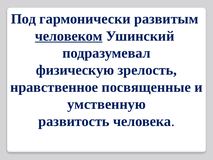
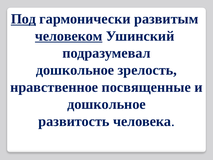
Под underline: none -> present
физическую at (75, 70): физическую -> дошкольное
умственную at (106, 104): умственную -> дошкольное
